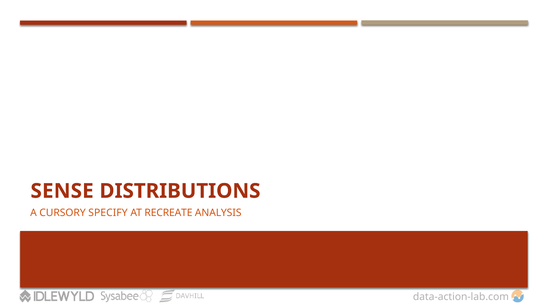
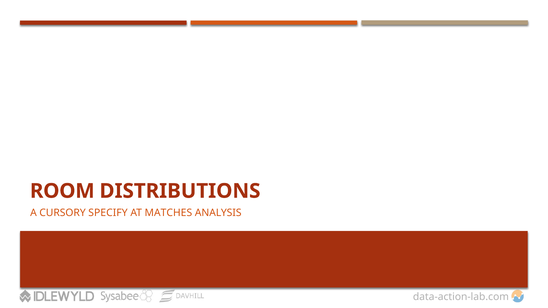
SENSE: SENSE -> ROOM
RECREATE: RECREATE -> MATCHES
